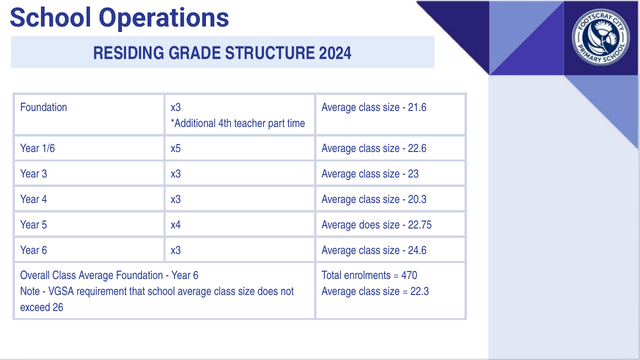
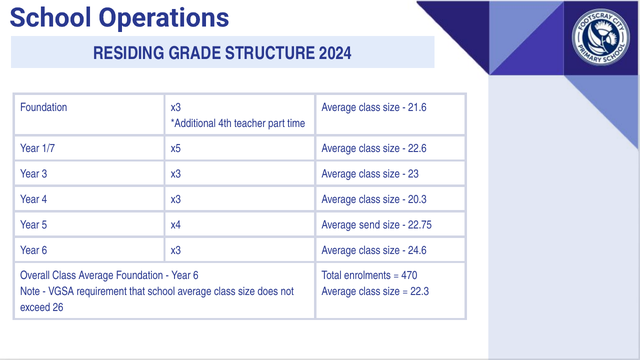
1/6: 1/6 -> 1/7
Average does: does -> send
